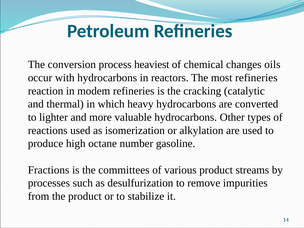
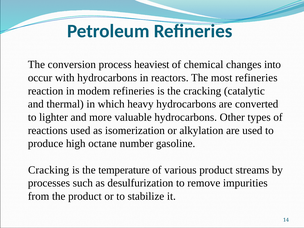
oils: oils -> into
Fractions at (49, 170): Fractions -> Cracking
committees: committees -> temperature
